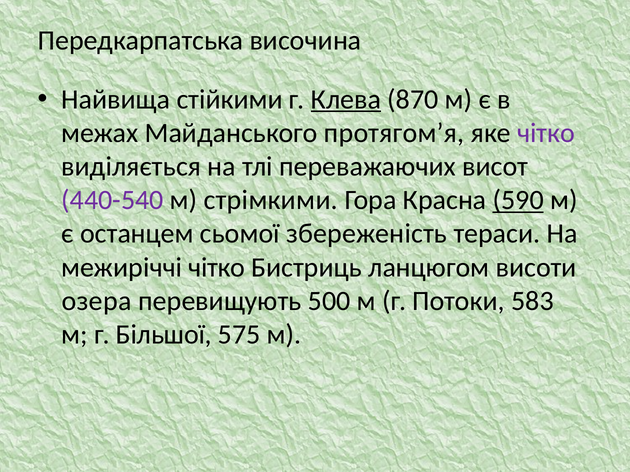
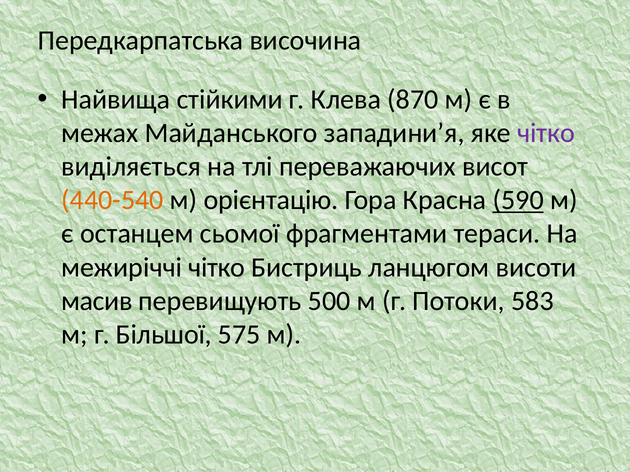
Клева underline: present -> none
протягом’я: протягом’я -> западини’я
440-540 colour: purple -> orange
стрімкими: стрімкими -> орієнтацію
збереженість: збереженість -> фрагментами
озера: озера -> масив
